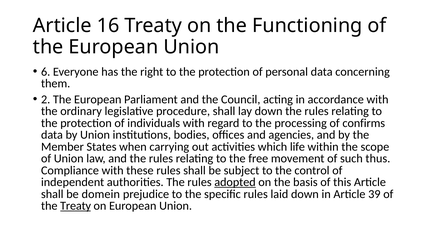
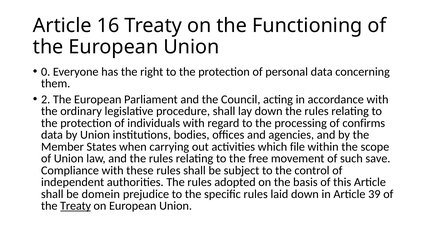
6: 6 -> 0
life: life -> file
thus: thus -> save
adopted underline: present -> none
